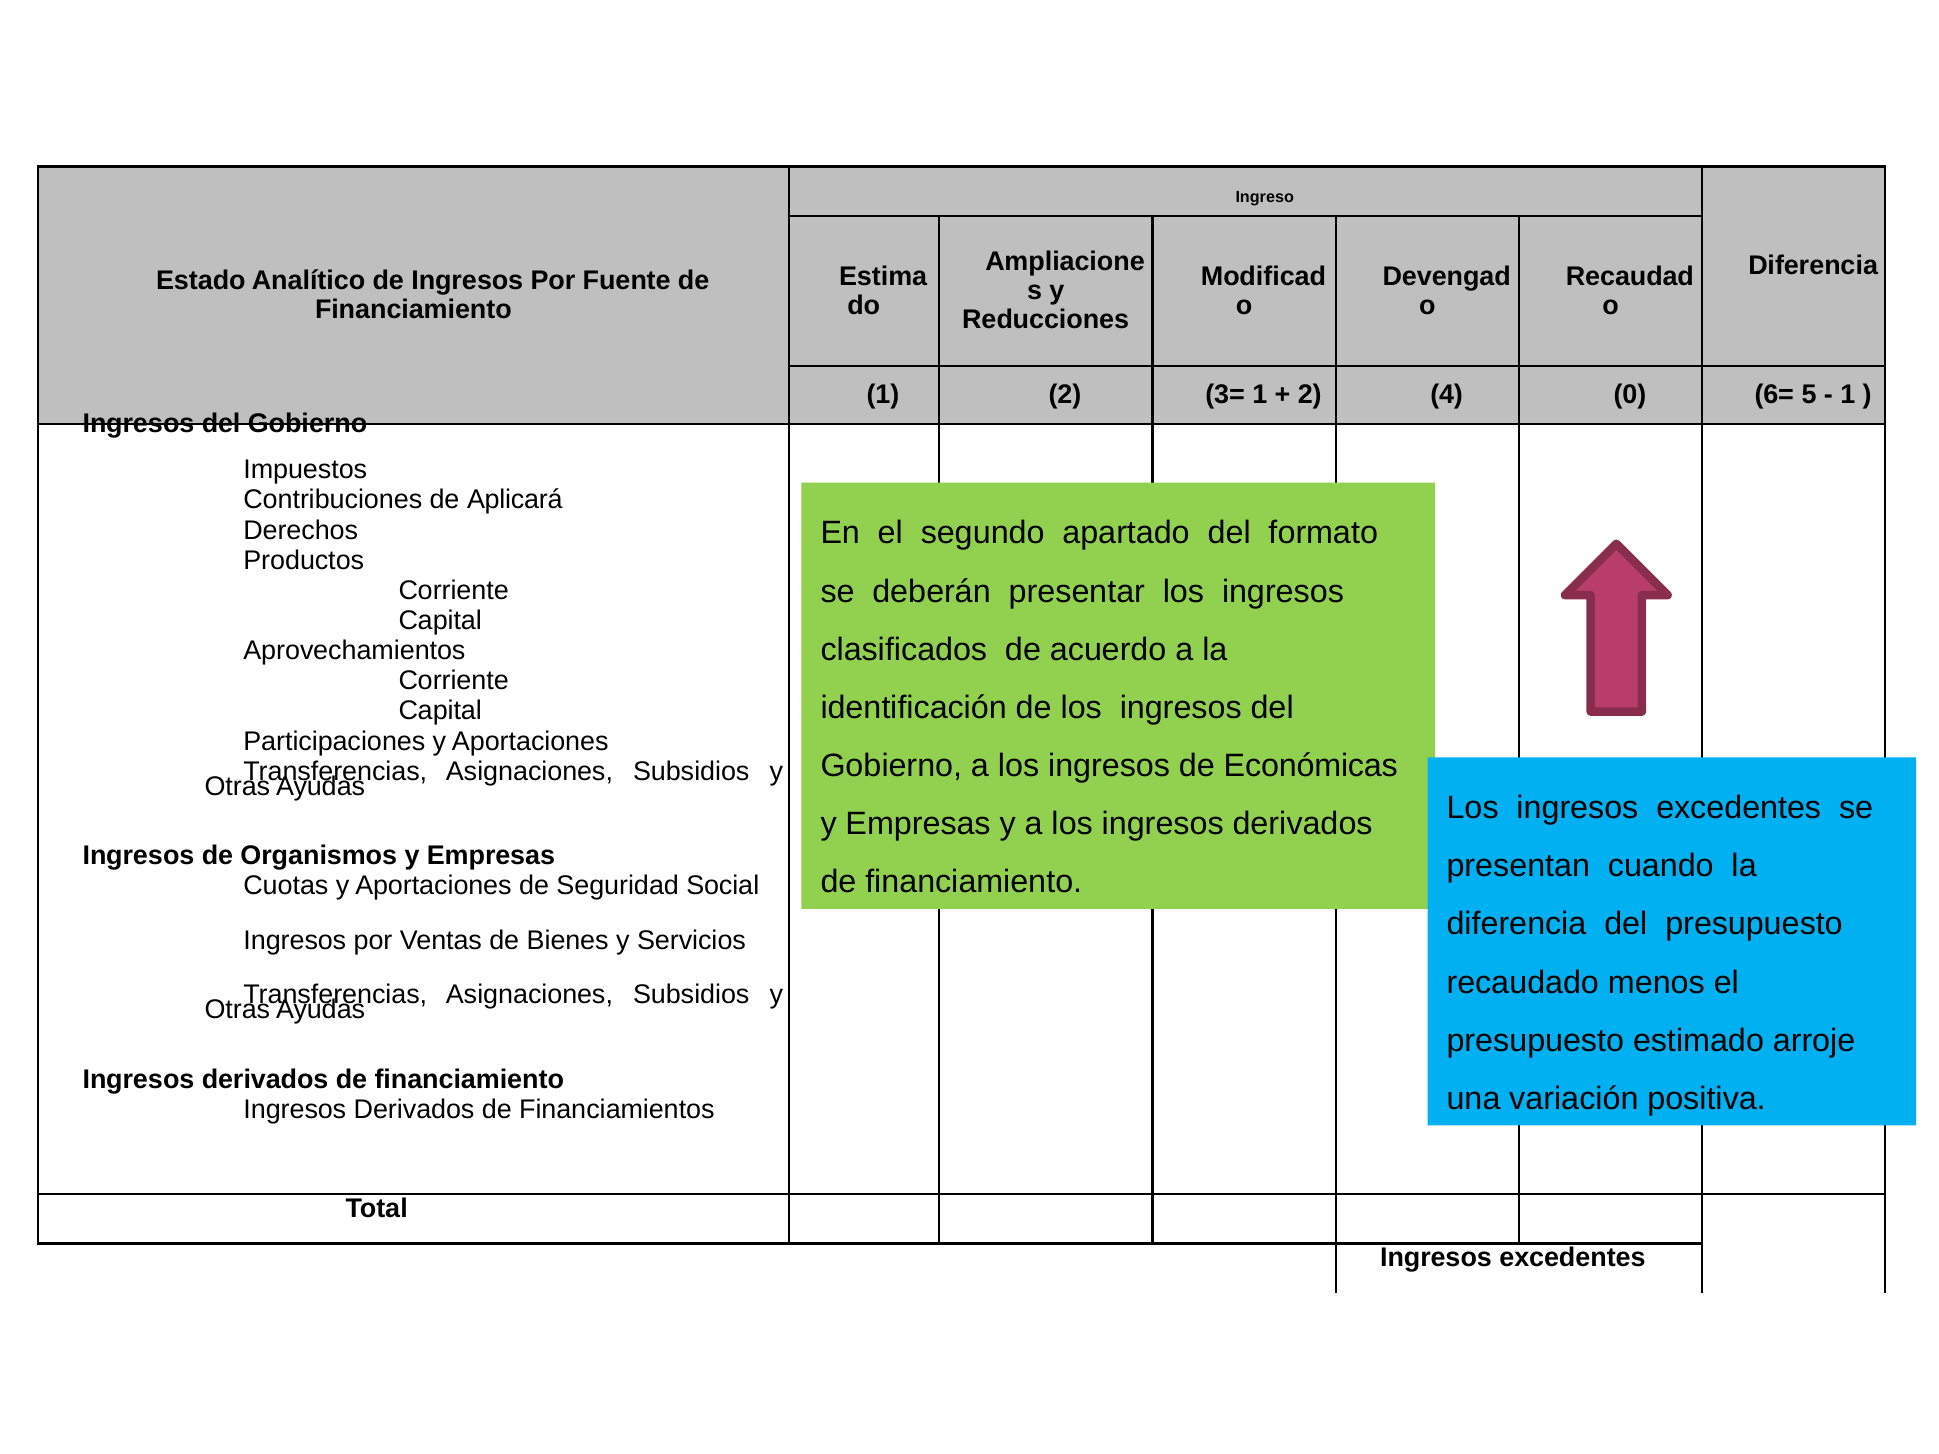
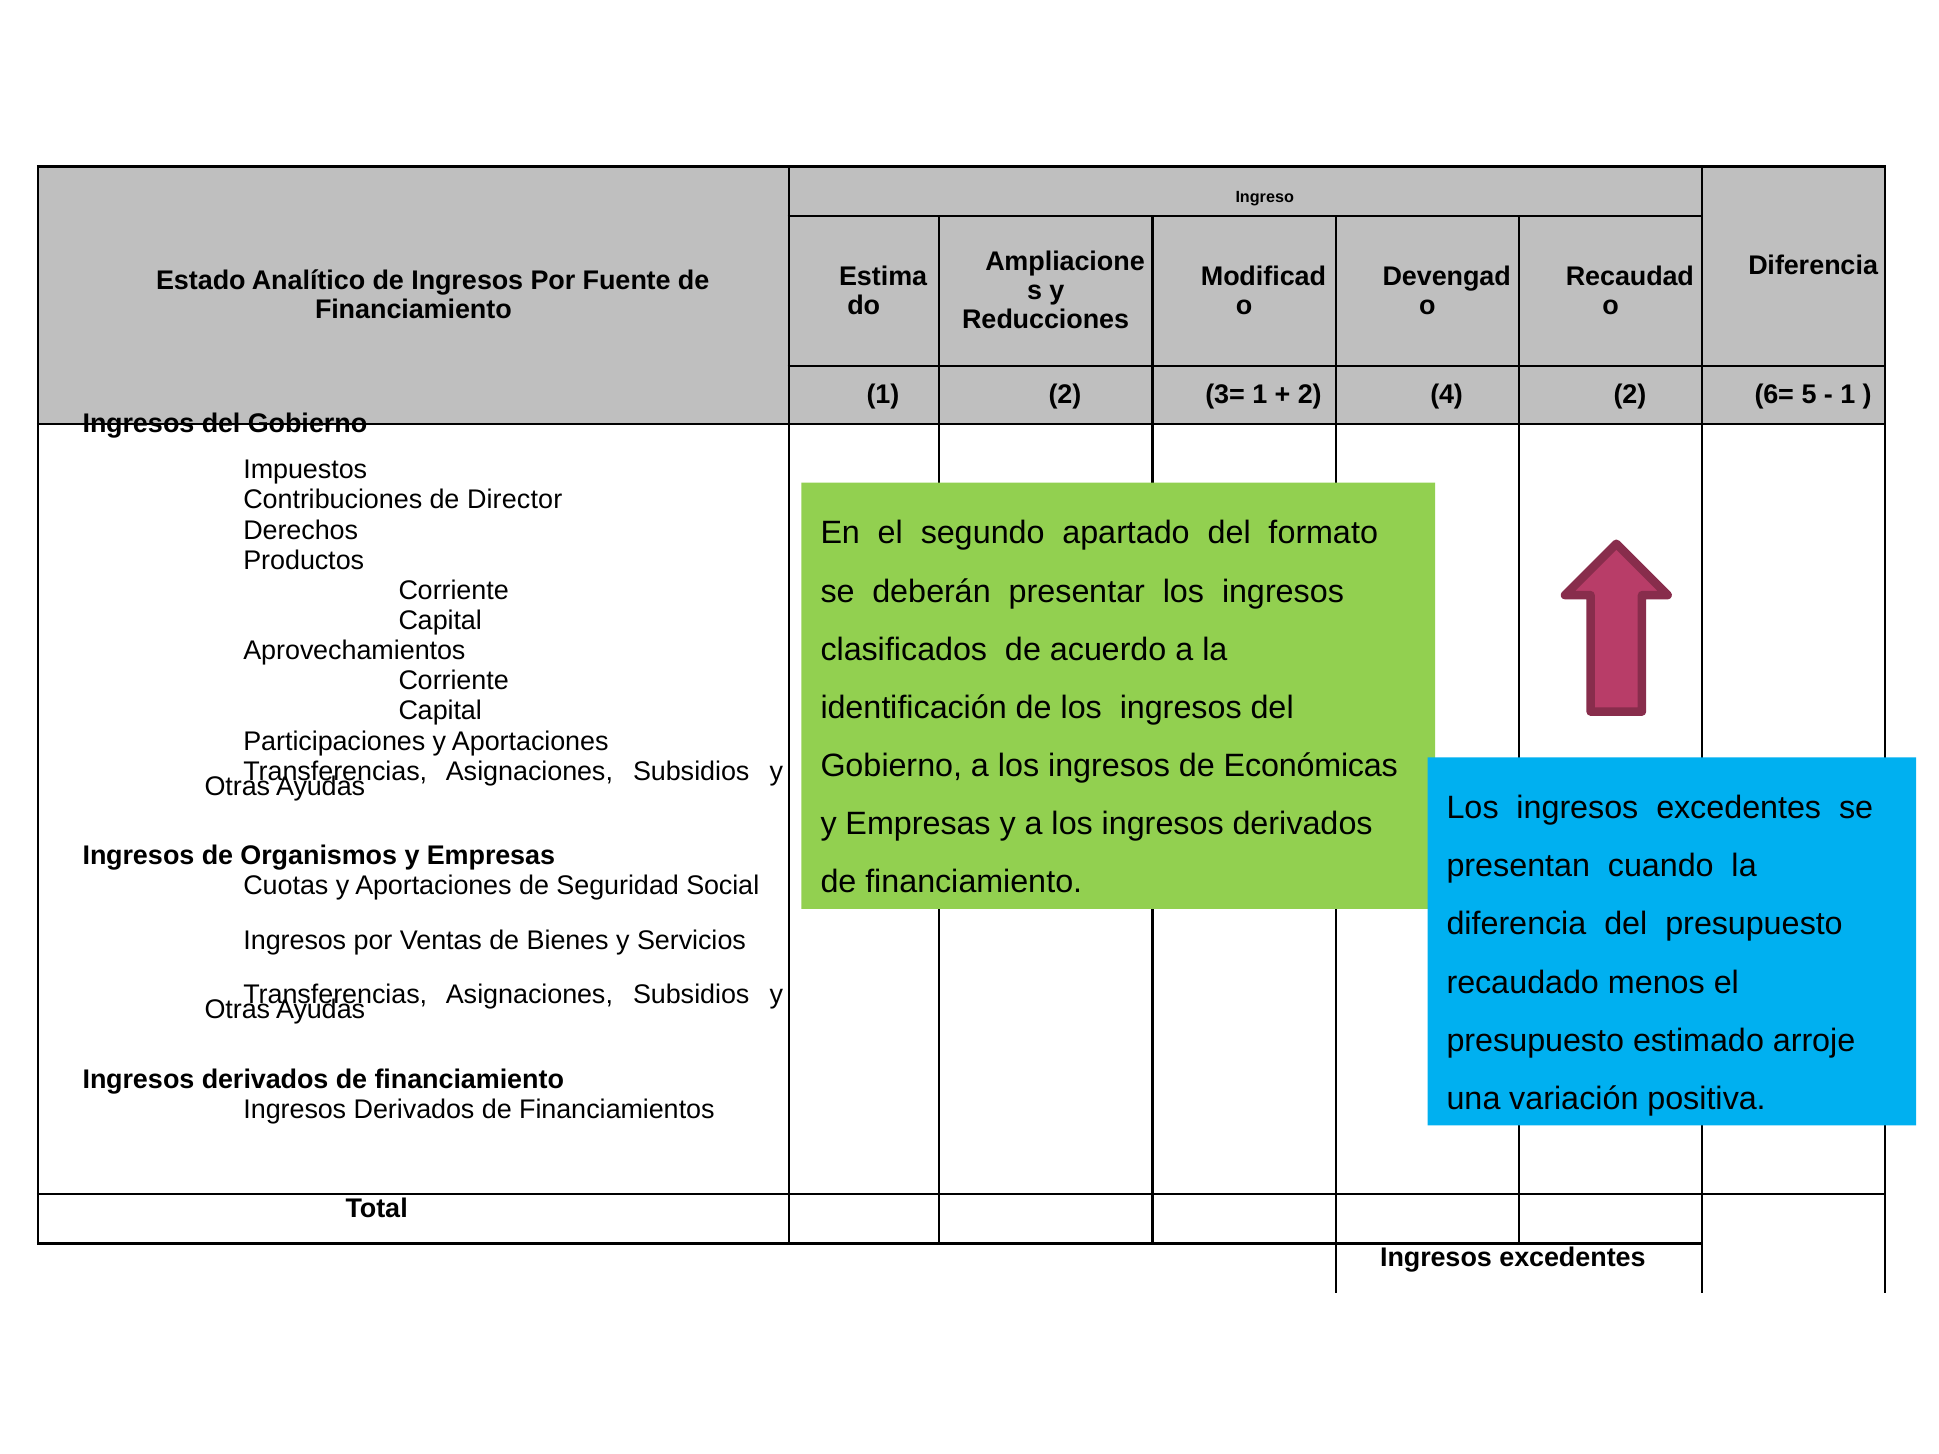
4 0: 0 -> 2
Aplicará: Aplicará -> Director
